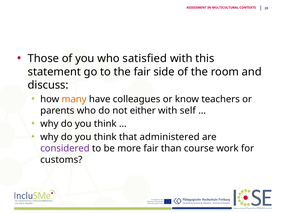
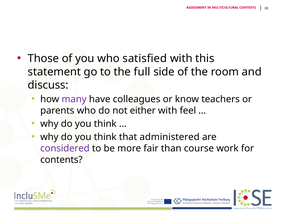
the fair: fair -> full
many colour: orange -> purple
self: self -> feel
customs: customs -> contents
